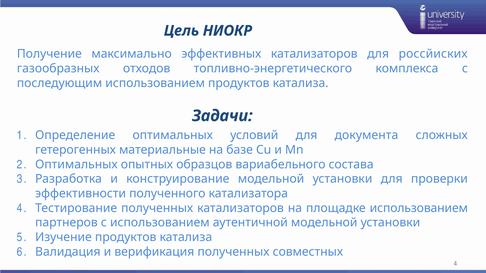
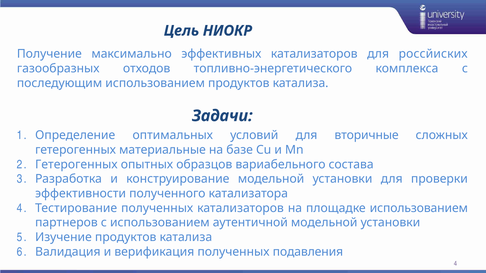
документа: документа -> вторичные
Оптимальных at (76, 165): Оптимальных -> Гетерогенных
совместных: совместных -> подавления
